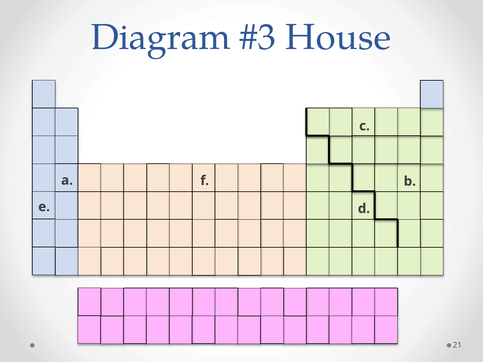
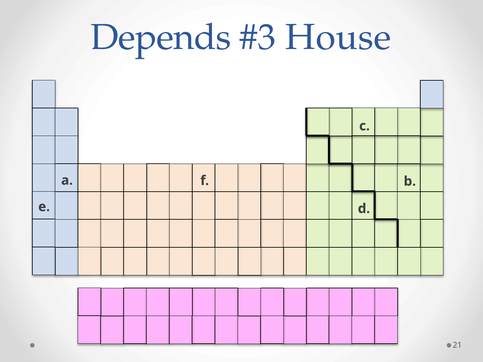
Diagram: Diagram -> Depends
